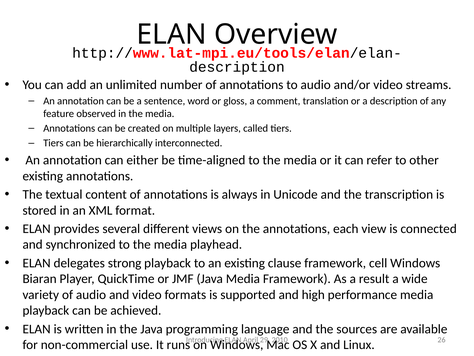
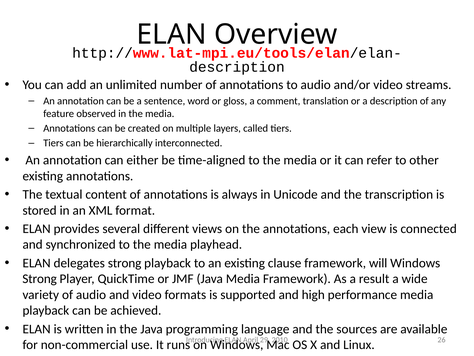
cell: cell -> will
Biaran at (40, 279): Biaran -> Strong
